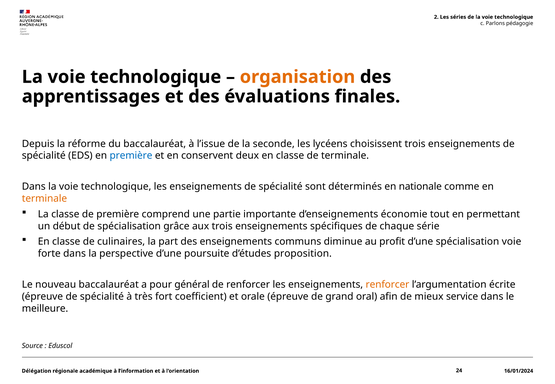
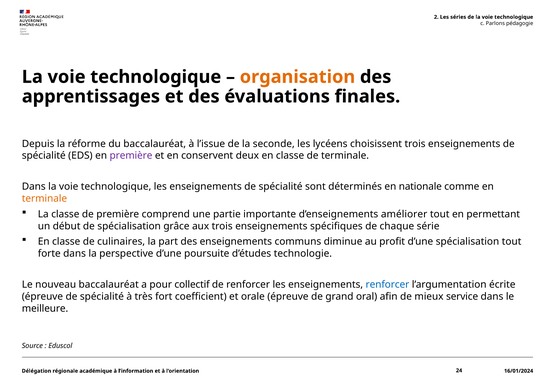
première at (131, 156) colour: blue -> purple
économie: économie -> améliorer
spécialisation voie: voie -> tout
proposition: proposition -> technologie
général: général -> collectif
renforcer at (387, 285) colour: orange -> blue
